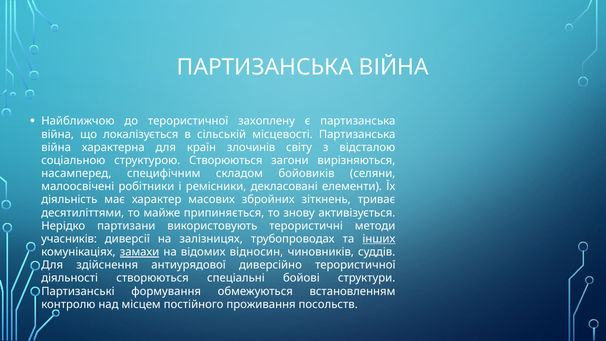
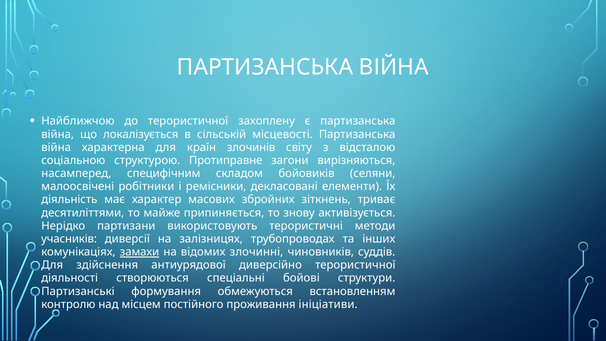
структурою Створюються: Створюються -> Протиправне
інших underline: present -> none
відносин: відносин -> злочинні
посольств: посольств -> ініціативи
